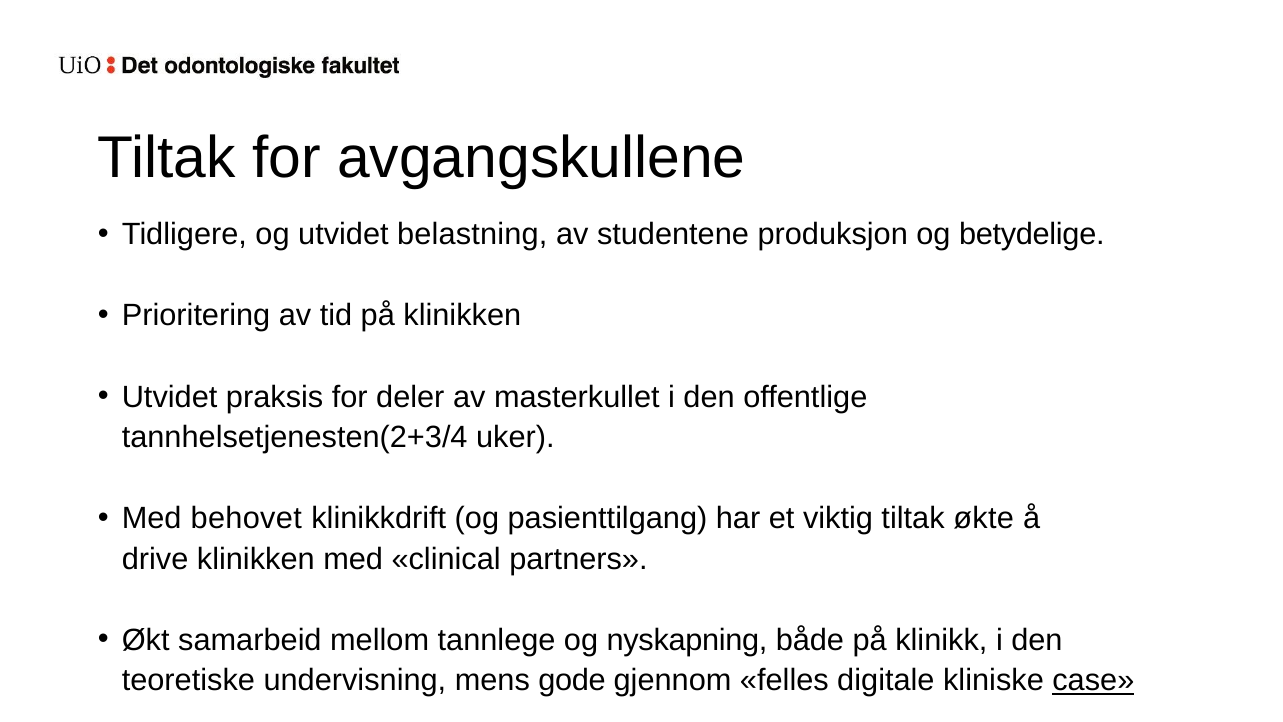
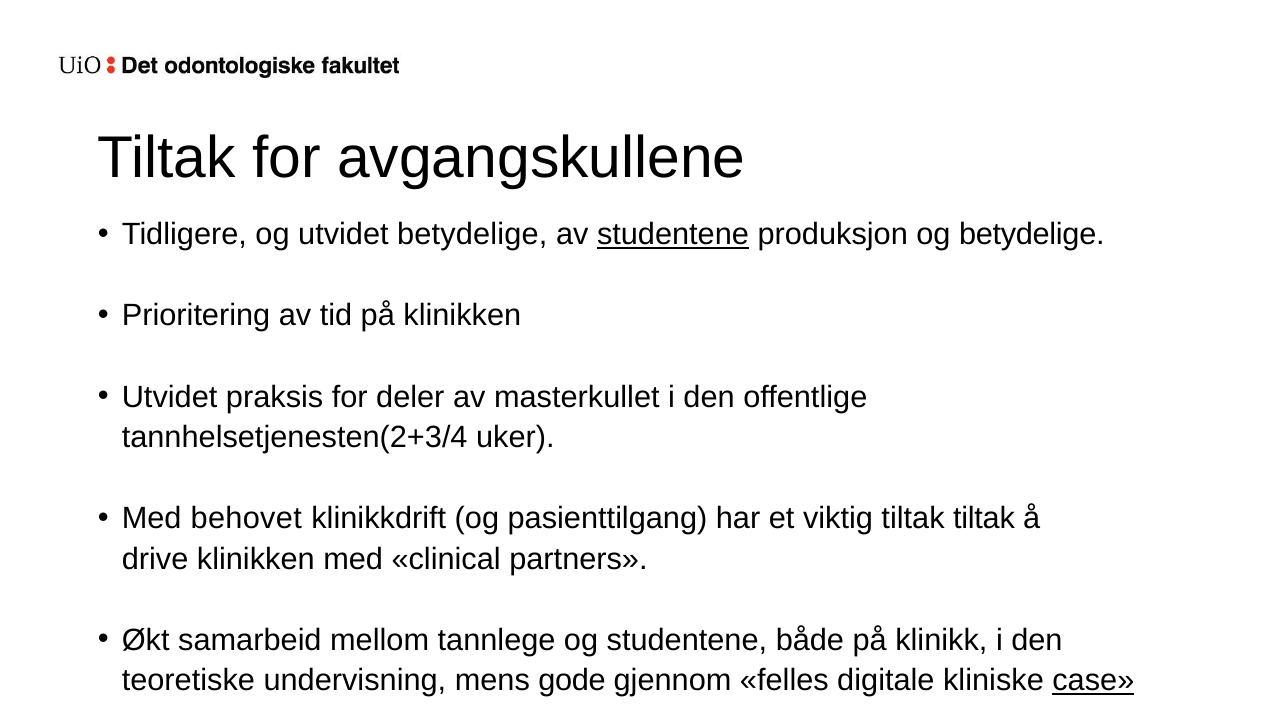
utvidet belastning: belastning -> betydelige
studentene at (673, 235) underline: none -> present
tiltak økte: økte -> tiltak
og nyskapning: nyskapning -> studentene
